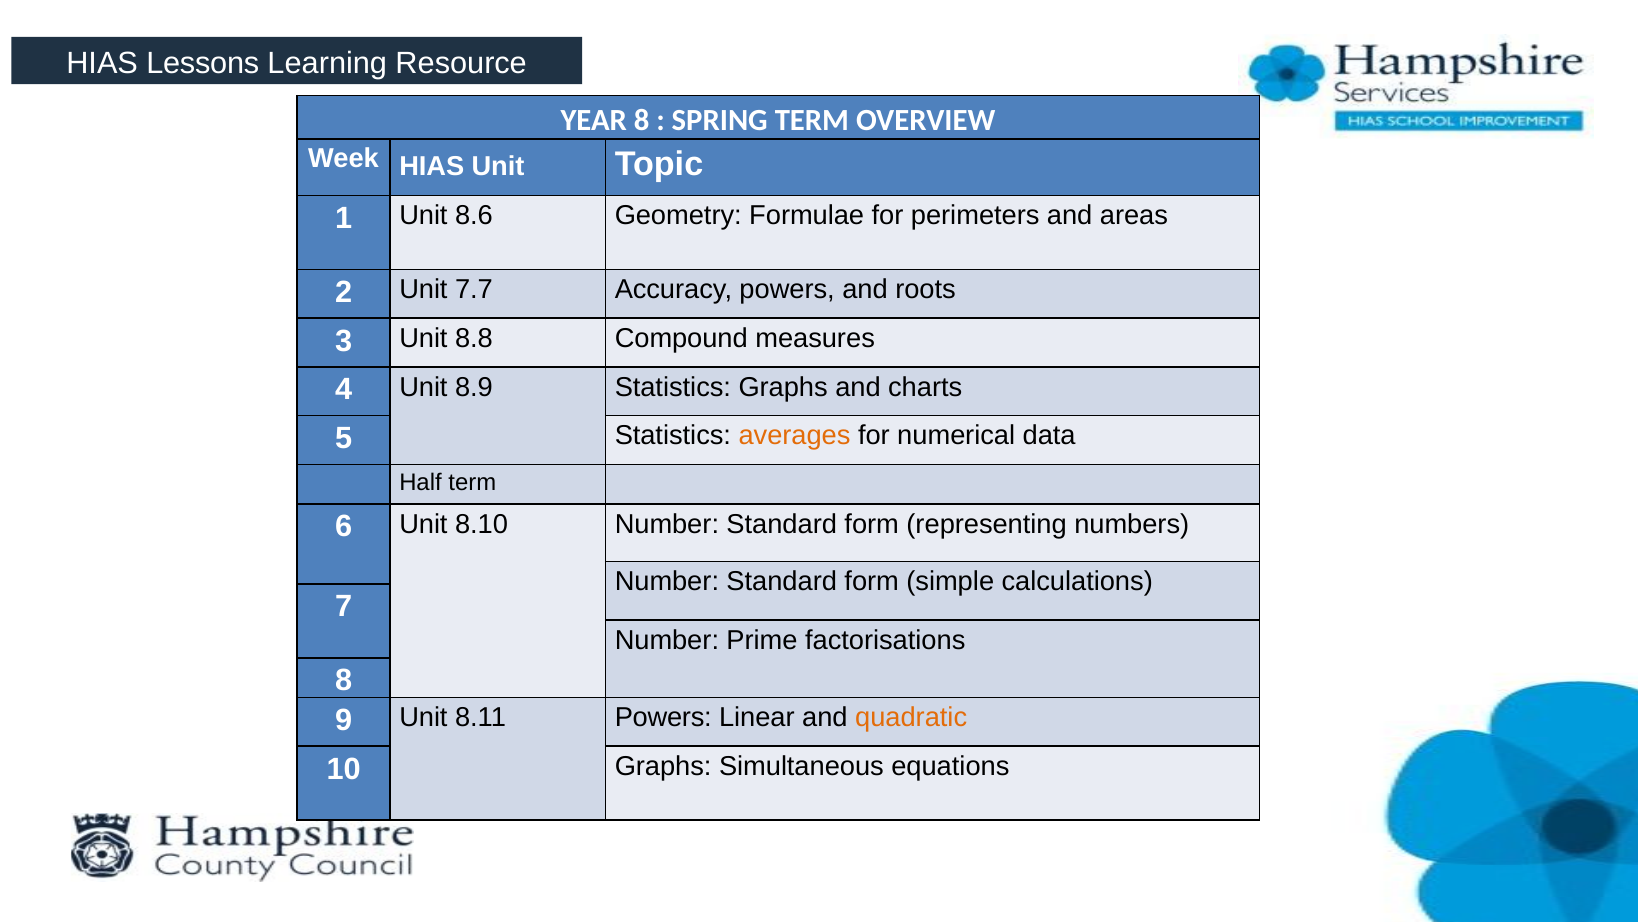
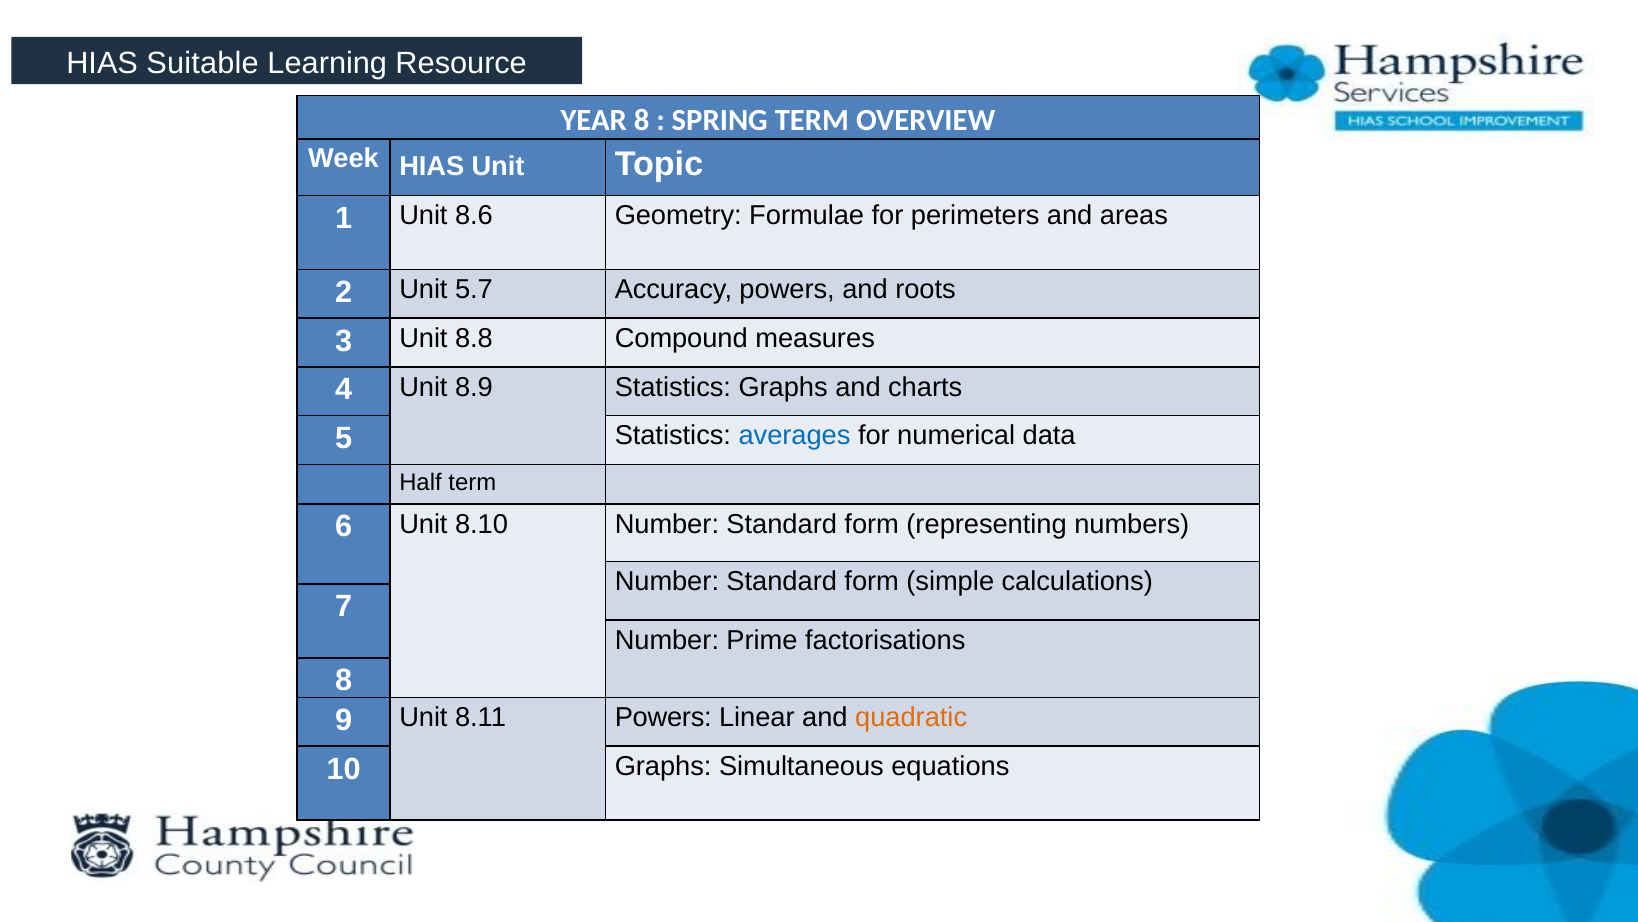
Lessons: Lessons -> Suitable
7.7: 7.7 -> 5.7
averages colour: orange -> blue
